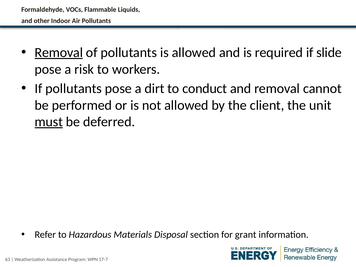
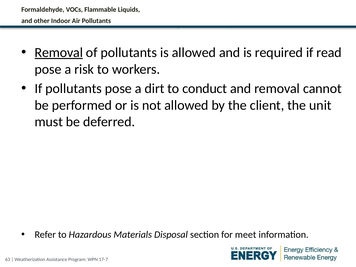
slide: slide -> read
must underline: present -> none
grant: grant -> meet
